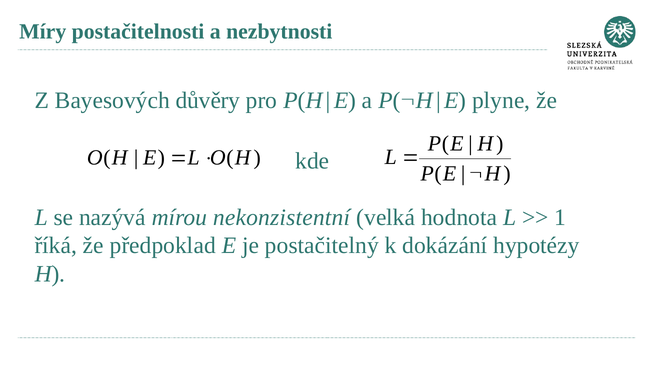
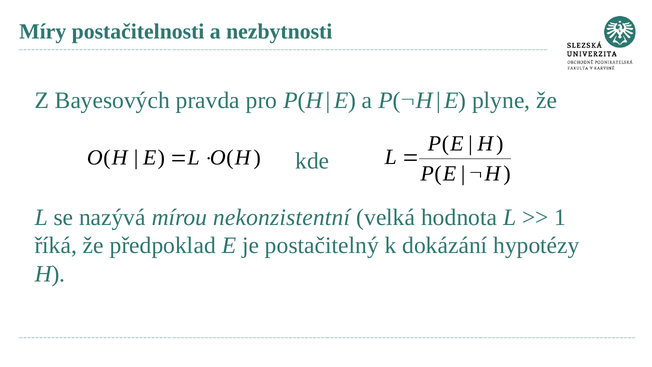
důvěry: důvěry -> pravda
